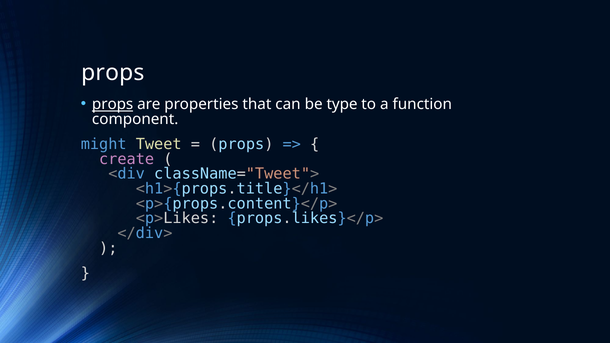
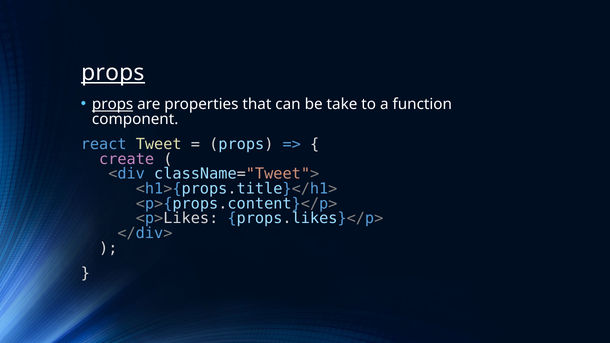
props at (113, 73) underline: none -> present
type: type -> take
might: might -> react
